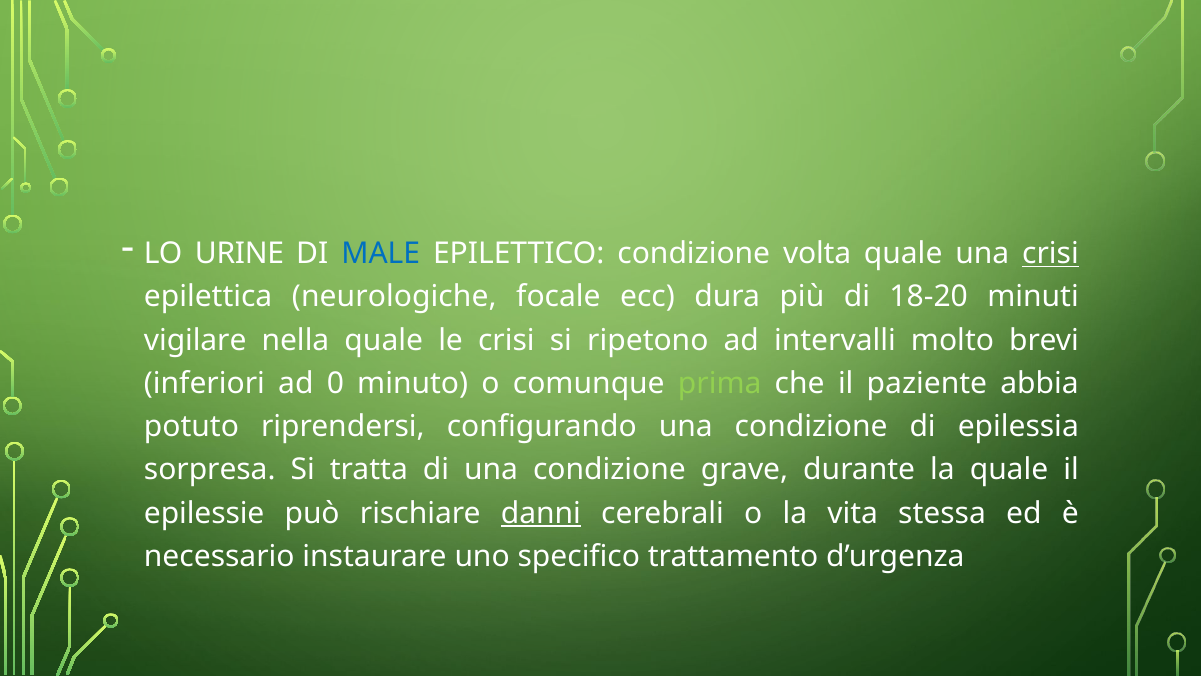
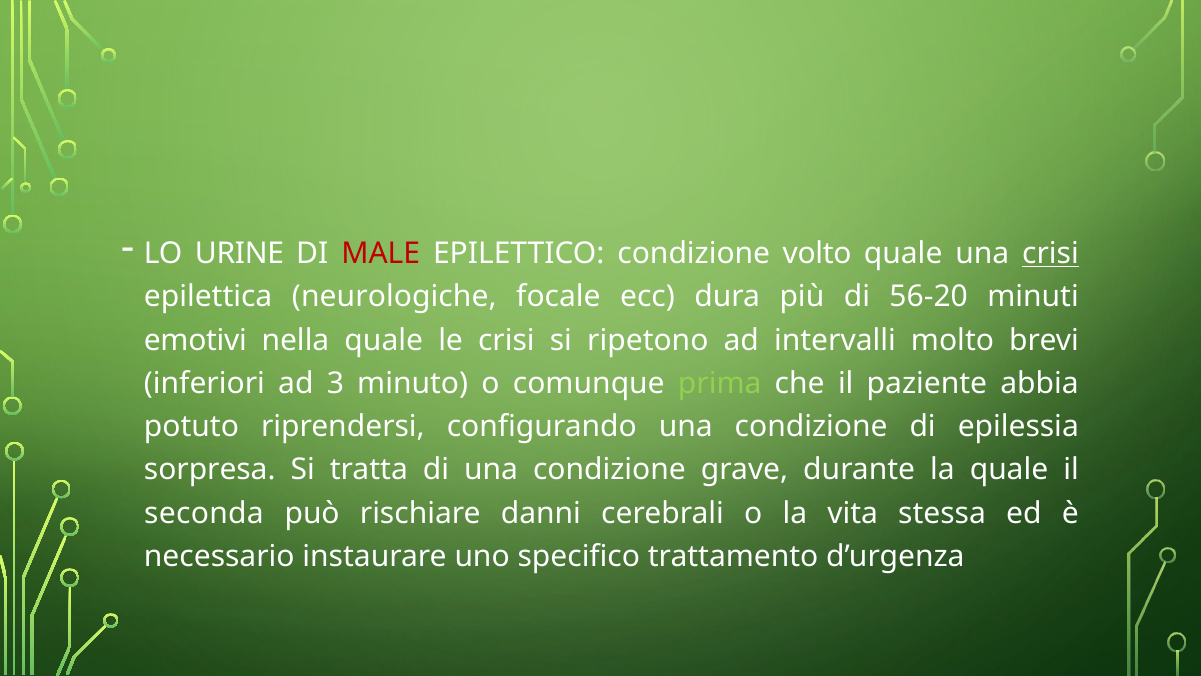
MALE colour: blue -> red
volta: volta -> volto
18-20: 18-20 -> 56-20
vigilare: vigilare -> emotivi
0: 0 -> 3
epilessie: epilessie -> seconda
danni underline: present -> none
